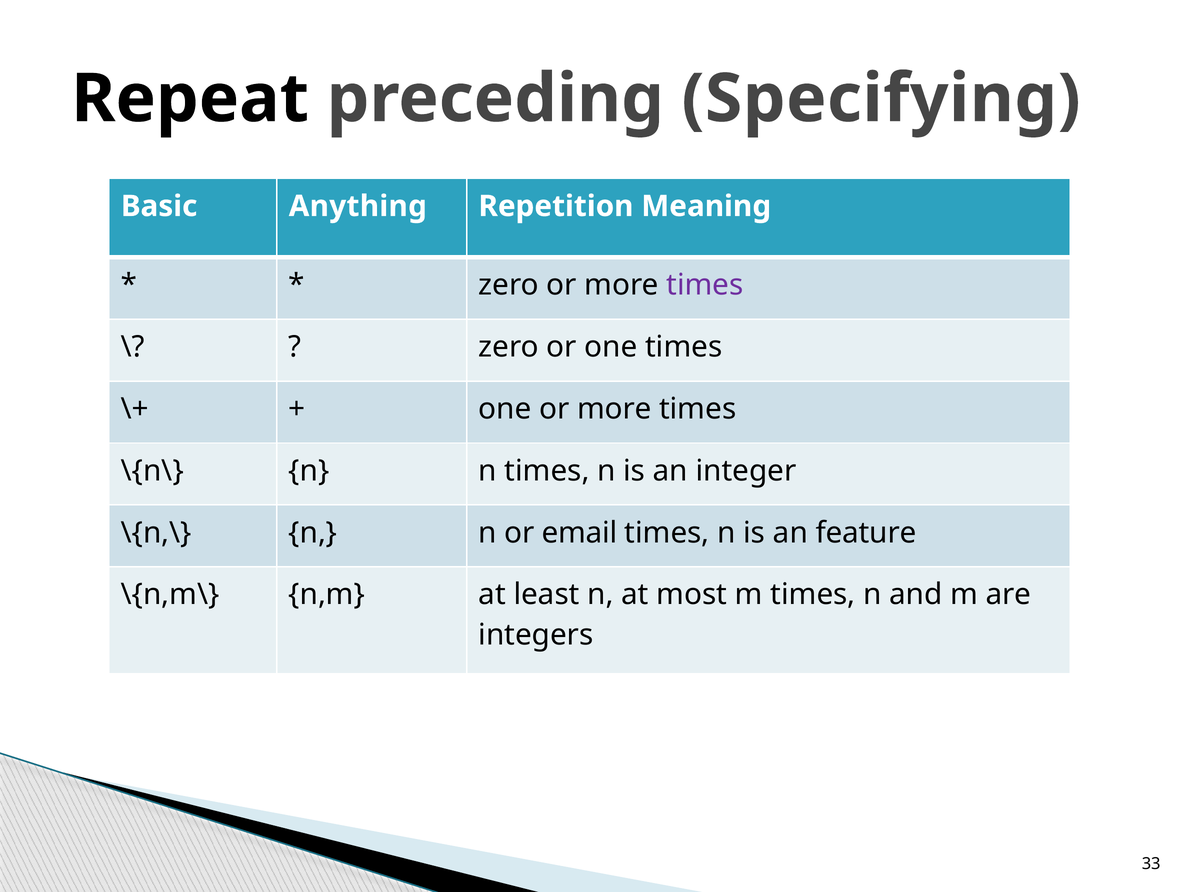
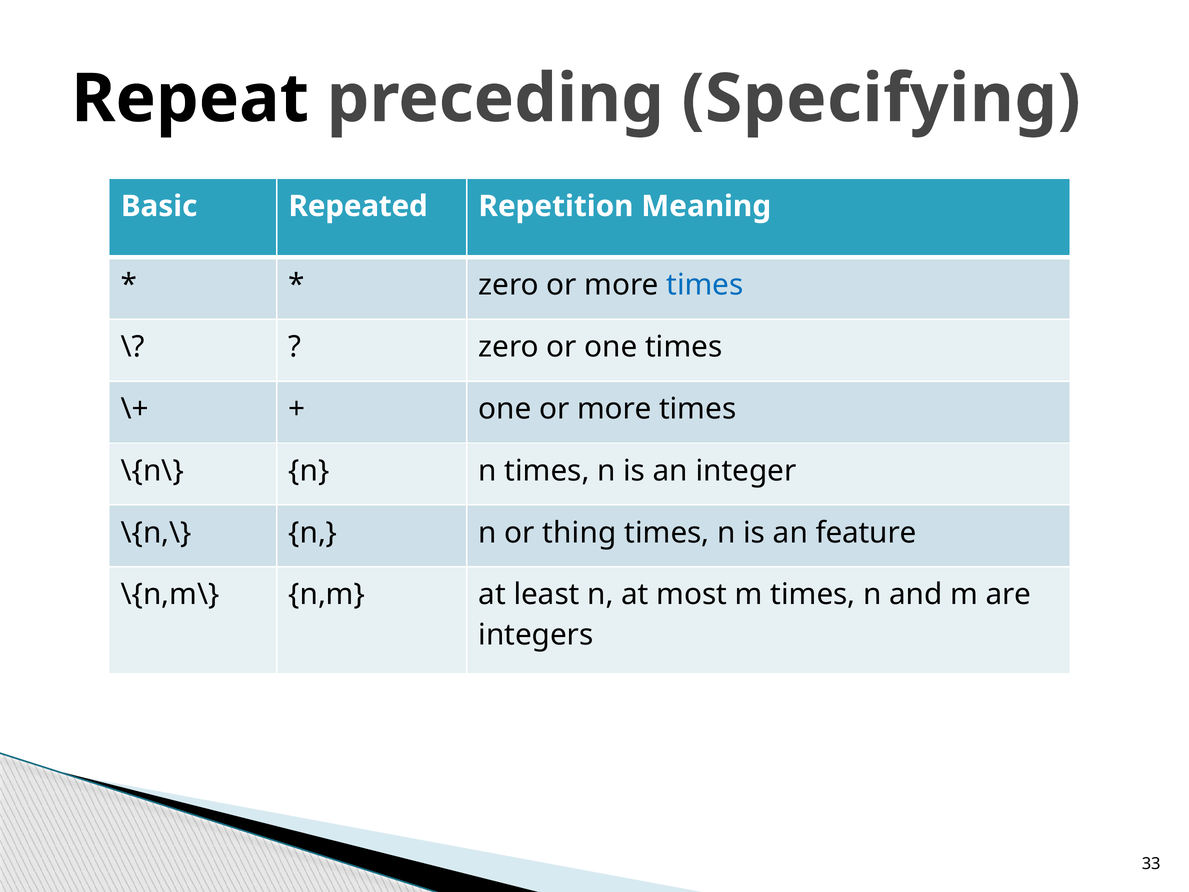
Anything: Anything -> Repeated
times at (705, 285) colour: purple -> blue
email: email -> thing
